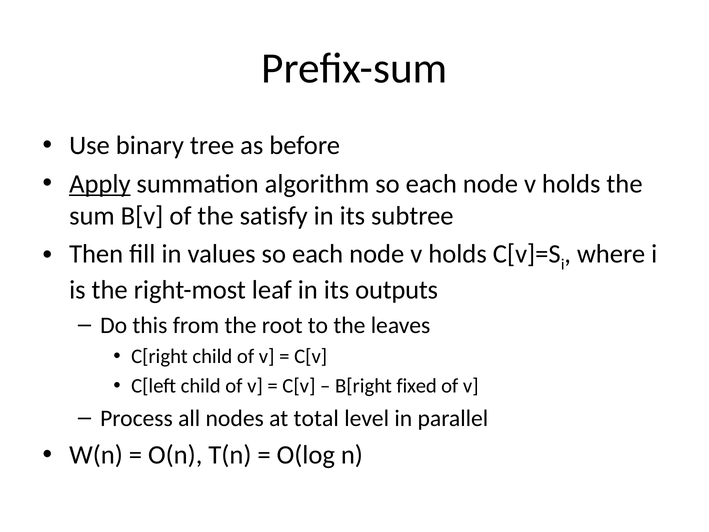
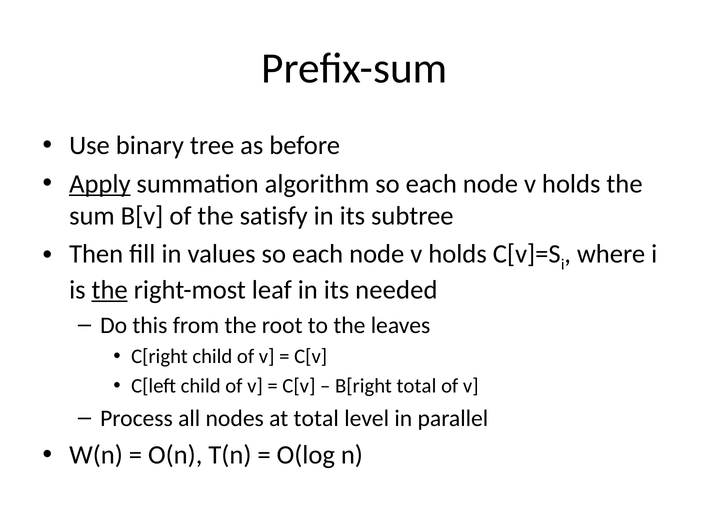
the at (110, 290) underline: none -> present
outputs: outputs -> needed
B[right fixed: fixed -> total
